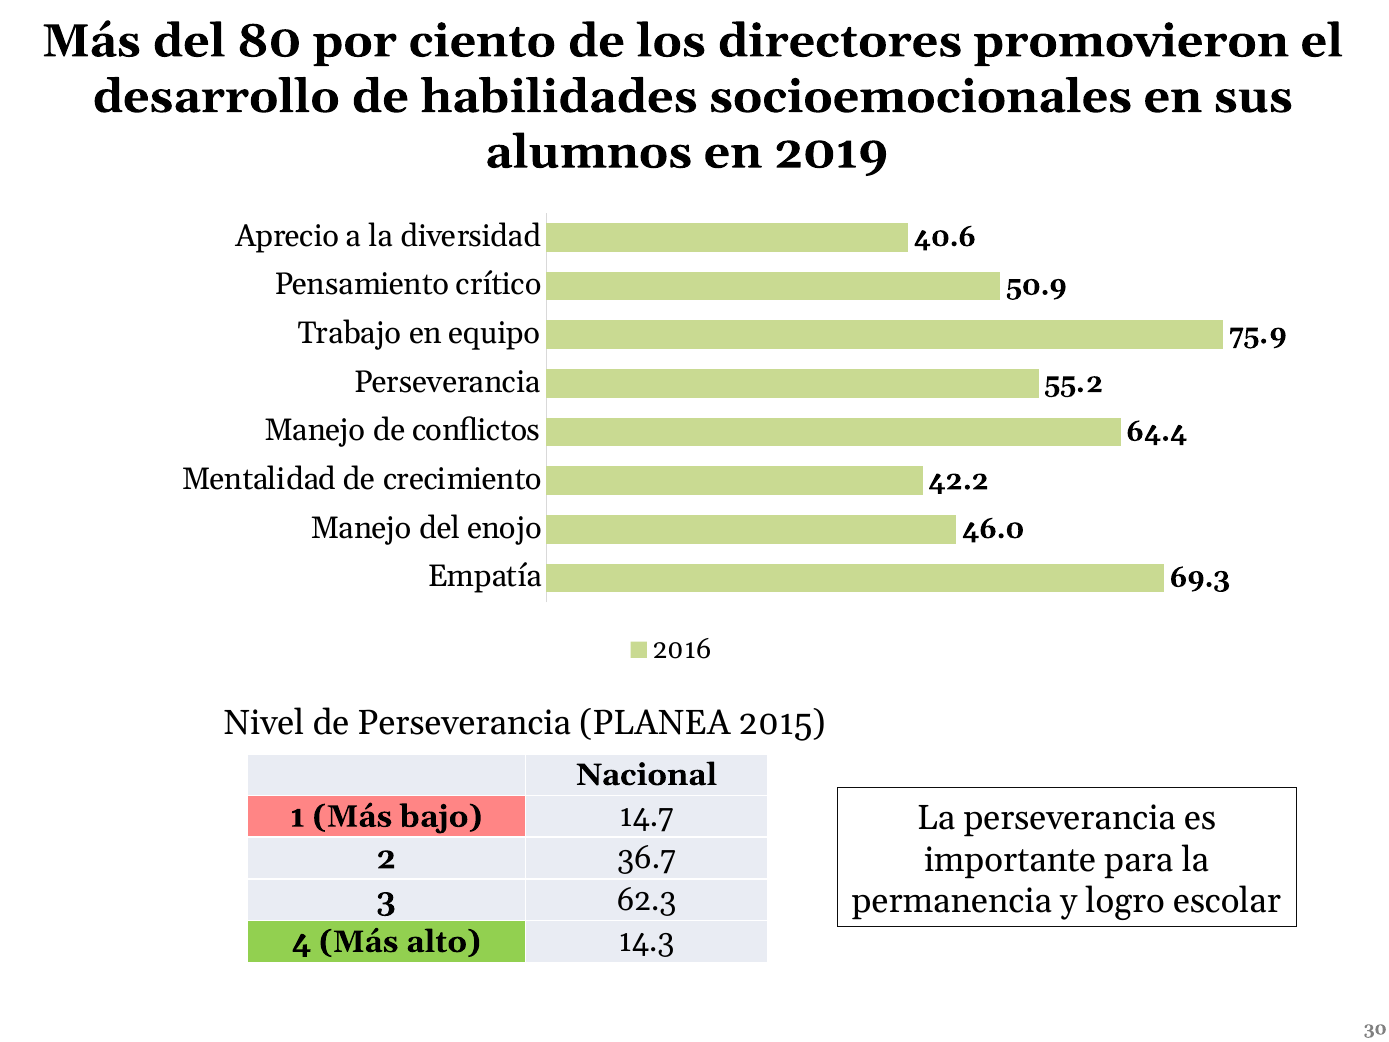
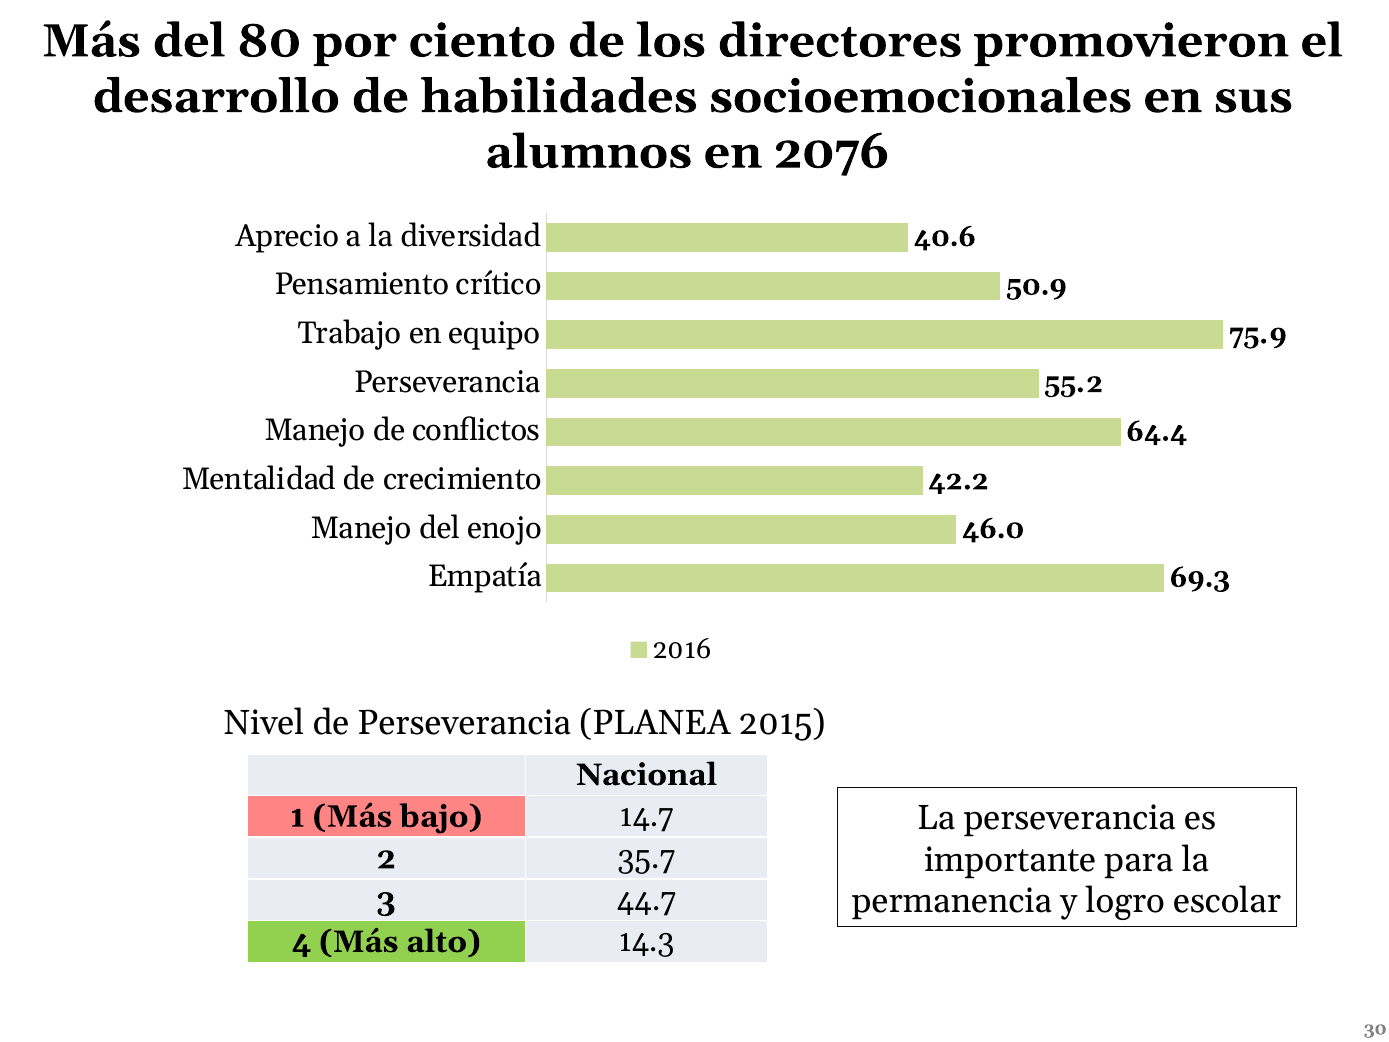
2019: 2019 -> 2076
36.7: 36.7 -> 35.7
62.3: 62.3 -> 44.7
